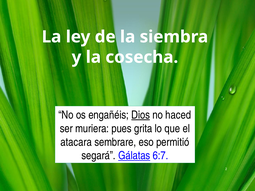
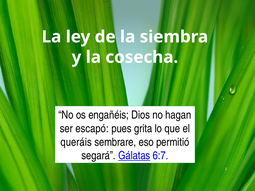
Dios underline: present -> none
haced: haced -> hagan
muriera: muriera -> escapó
atacara: atacara -> queráis
